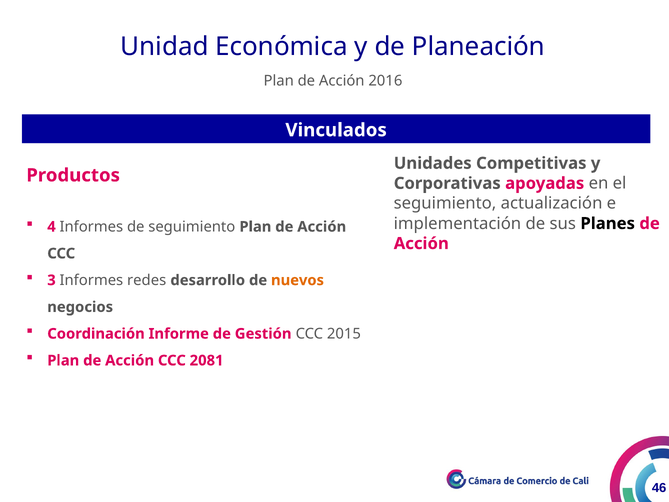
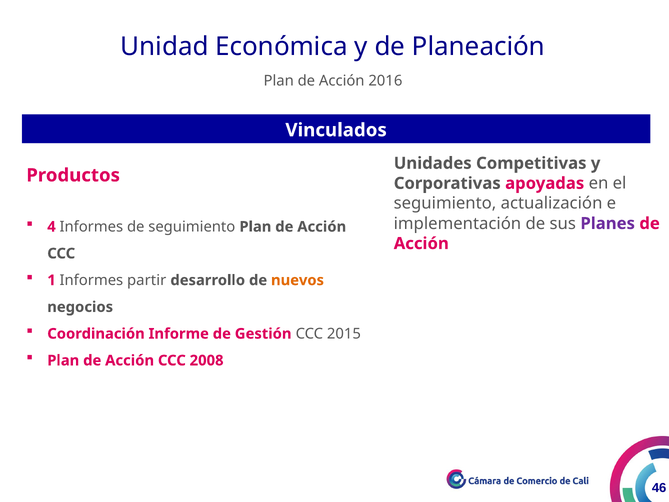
Planes colour: black -> purple
3: 3 -> 1
redes: redes -> partir
2081: 2081 -> 2008
